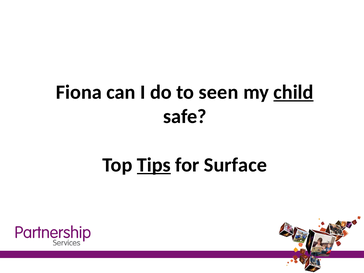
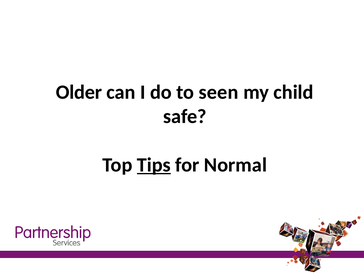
Fiona: Fiona -> Older
child underline: present -> none
Surface: Surface -> Normal
